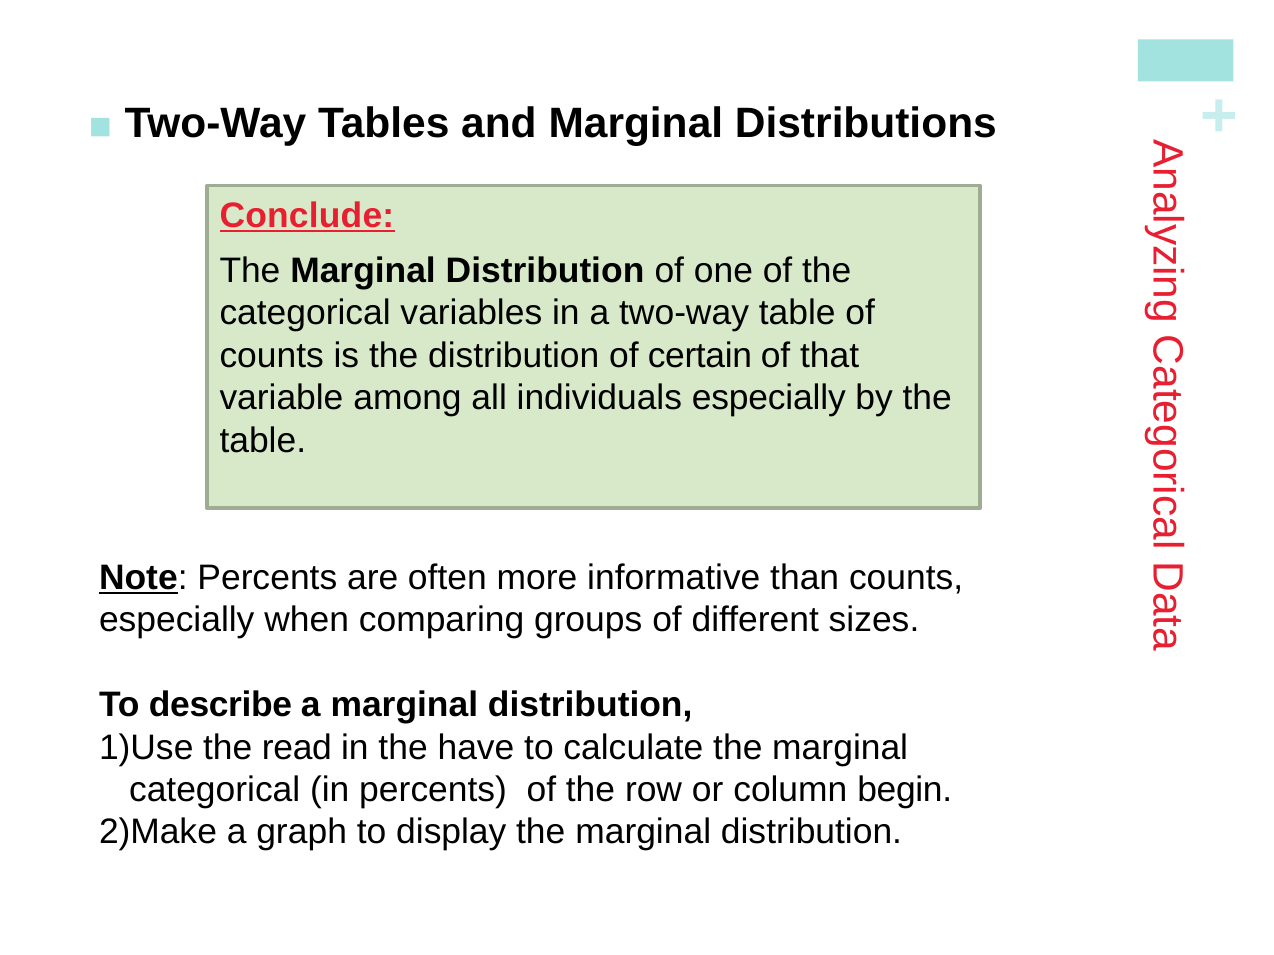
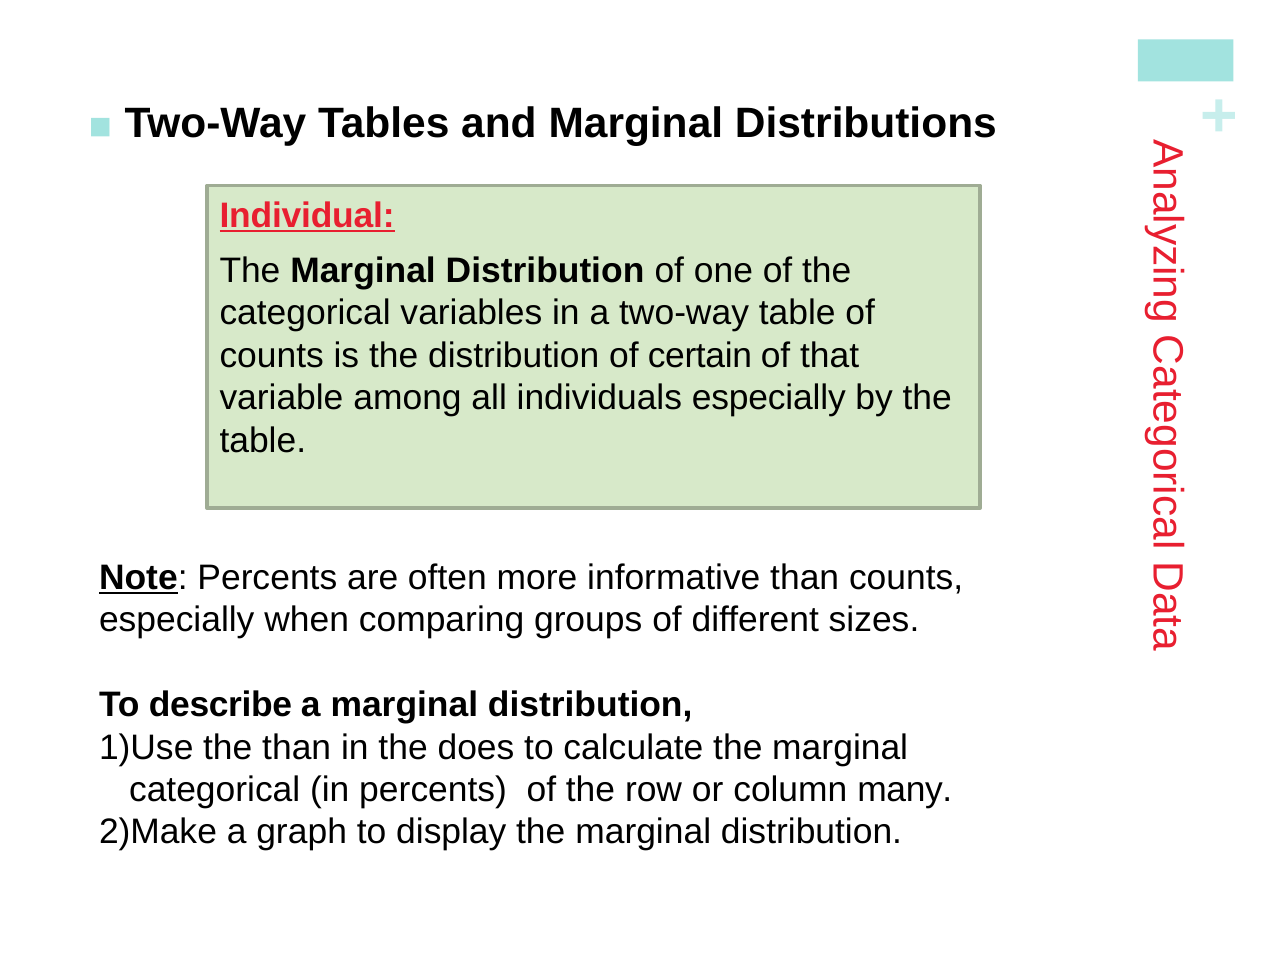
Conclude: Conclude -> Individual
the read: read -> than
have: have -> does
begin: begin -> many
